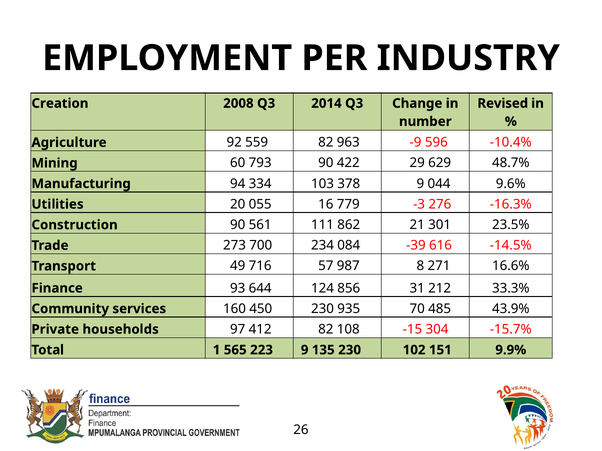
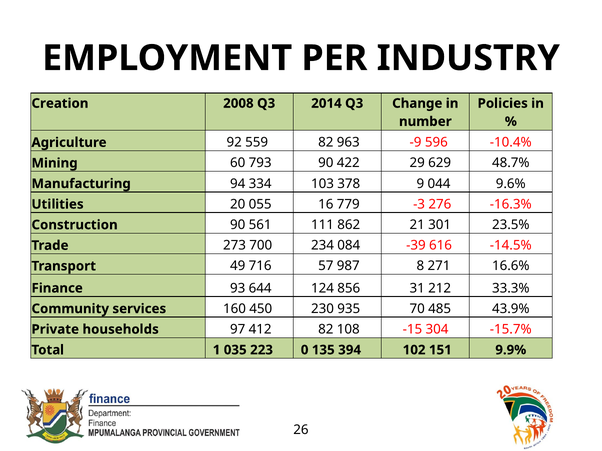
Revised: Revised -> Policies
565: 565 -> 035
223 9: 9 -> 0
135 230: 230 -> 394
